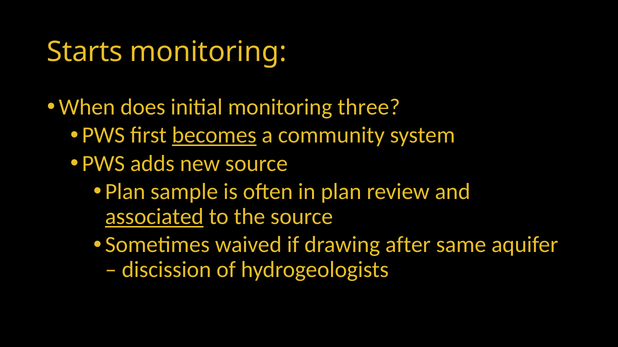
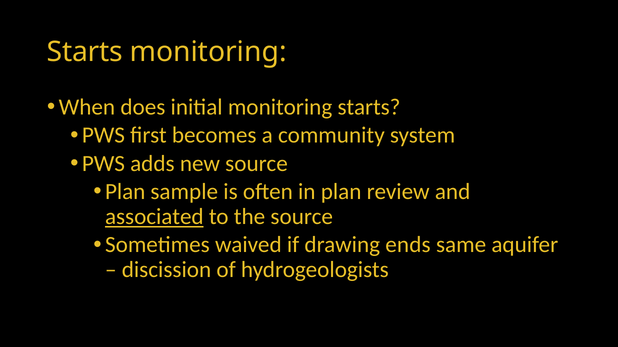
monitoring three: three -> starts
becomes underline: present -> none
after: after -> ends
